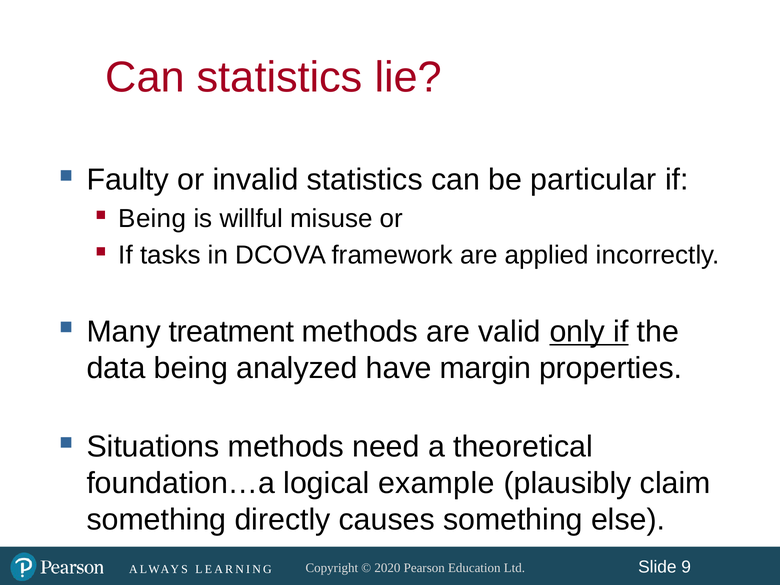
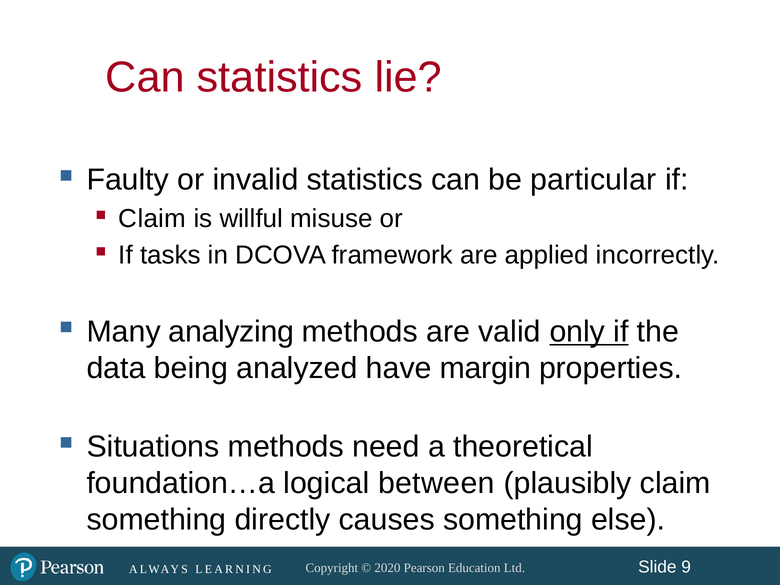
Being at (152, 219): Being -> Claim
treatment: treatment -> analyzing
example: example -> between
